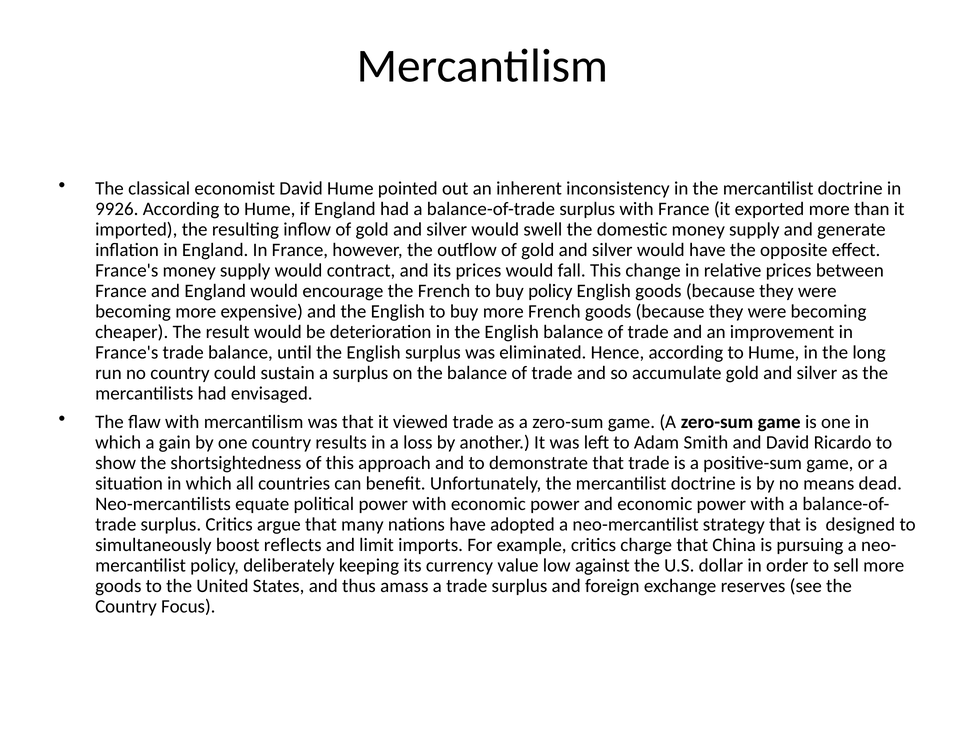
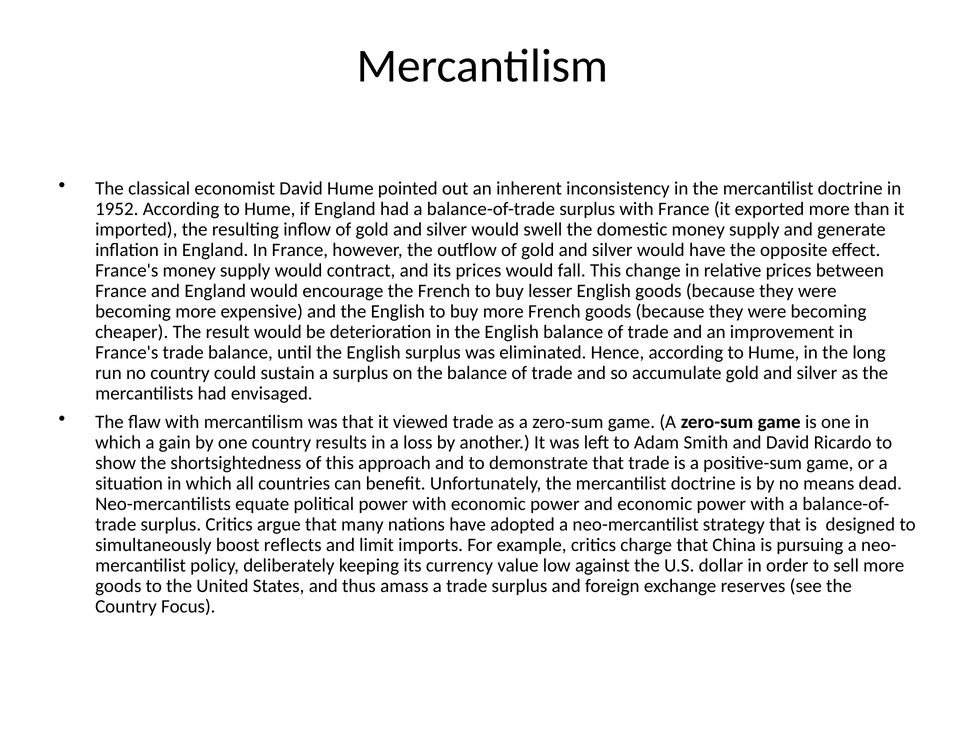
9926: 9926 -> 1952
buy policy: policy -> lesser
